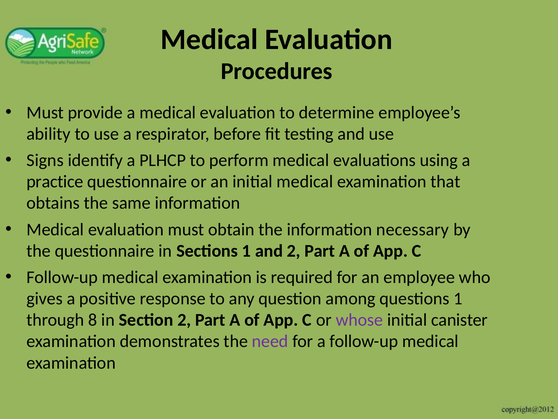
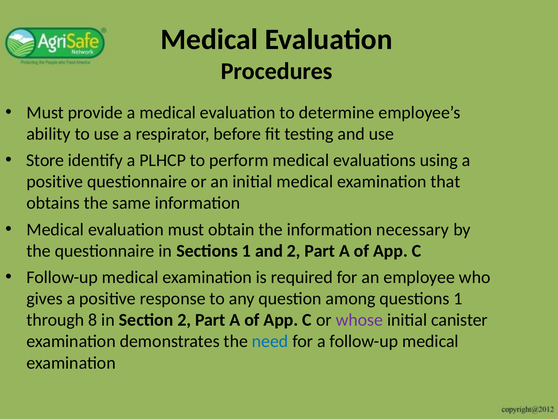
Signs: Signs -> Store
practice at (55, 181): practice -> positive
need colour: purple -> blue
